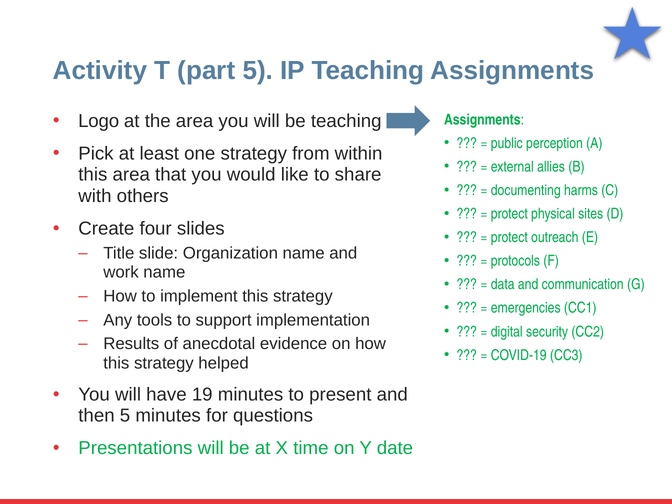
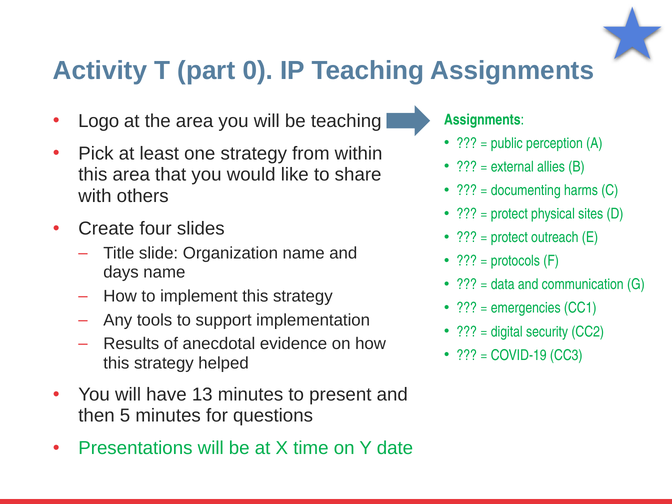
part 5: 5 -> 0
work: work -> days
19: 19 -> 13
